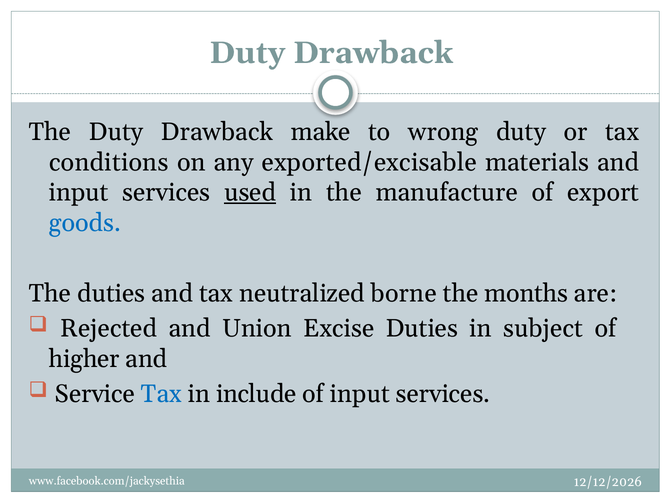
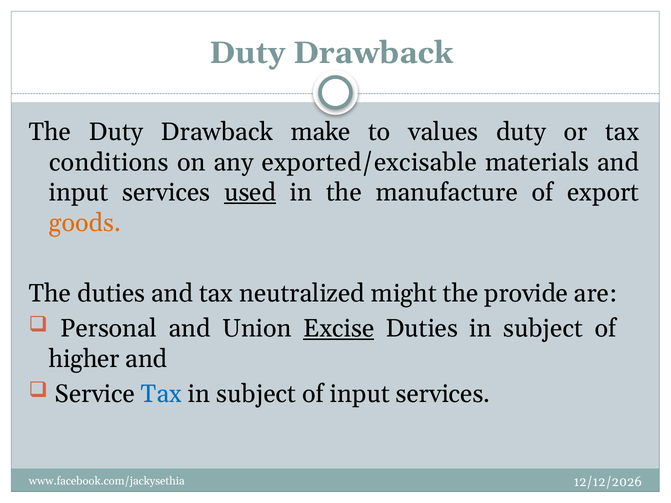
wrong: wrong -> values
goods colour: blue -> orange
borne: borne -> might
months: months -> provide
Rejected: Rejected -> Personal
Excise underline: none -> present
include at (256, 394): include -> subject
